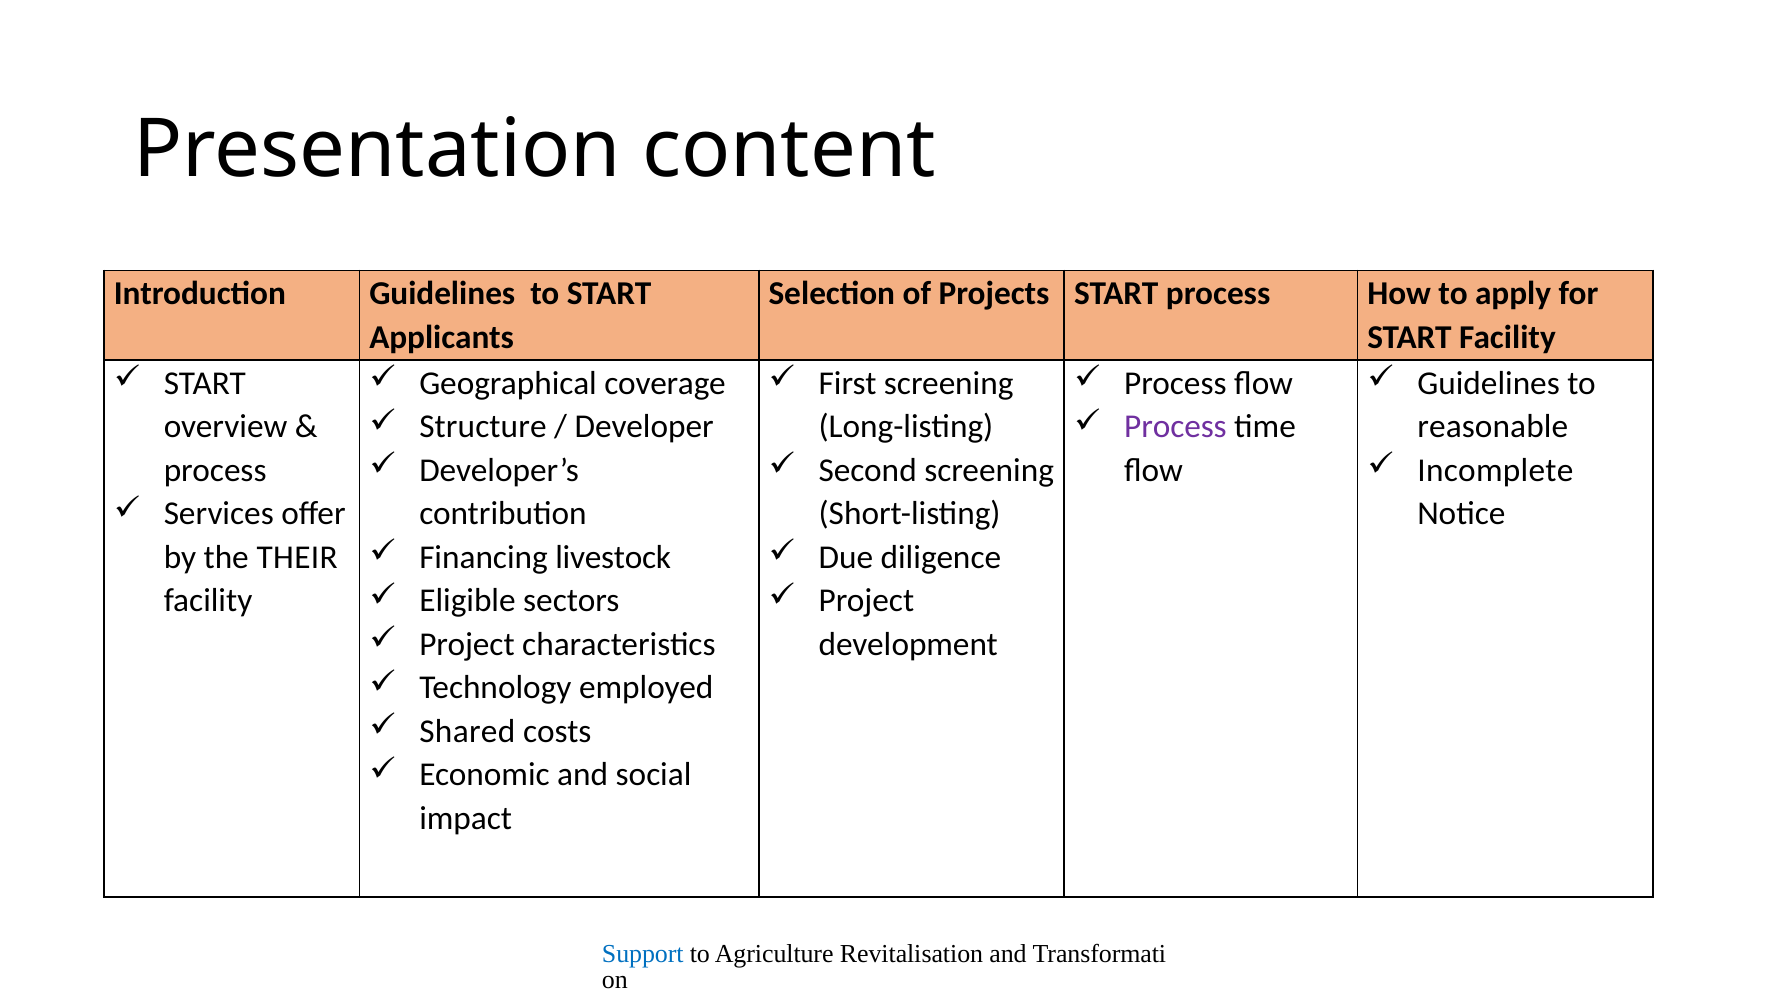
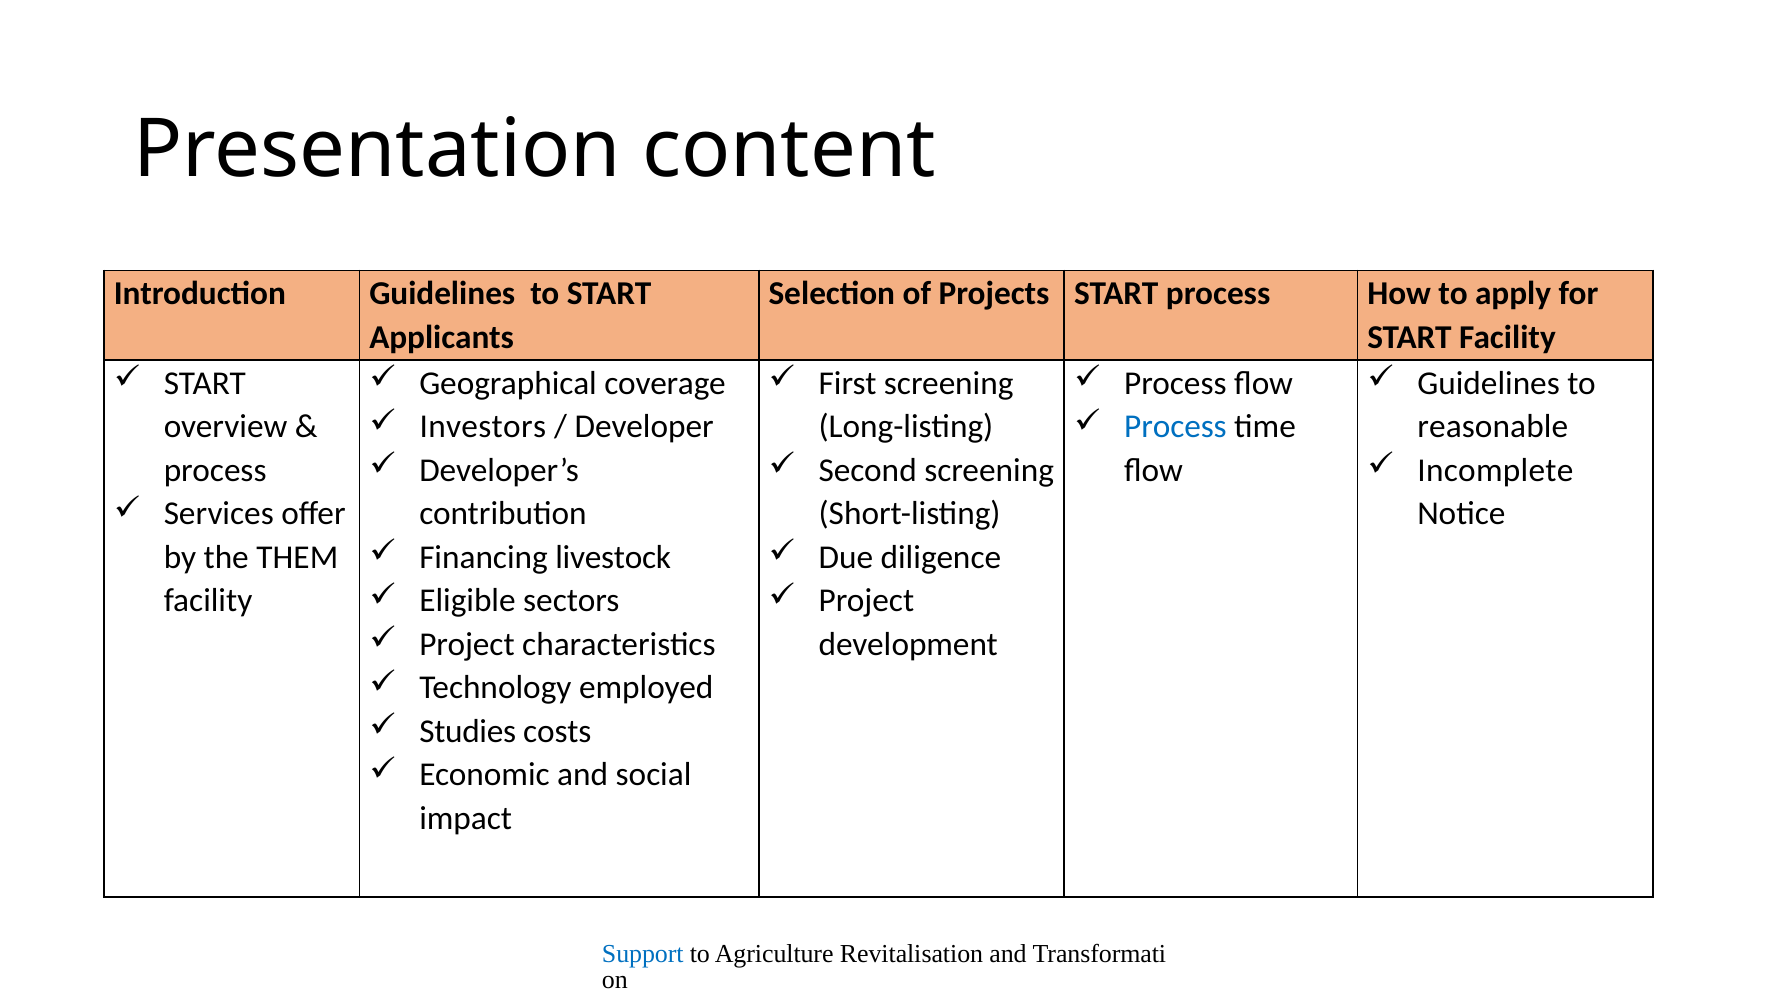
Structure: Structure -> Investors
Process at (1175, 427) colour: purple -> blue
THEIR: THEIR -> THEM
Shared: Shared -> Studies
